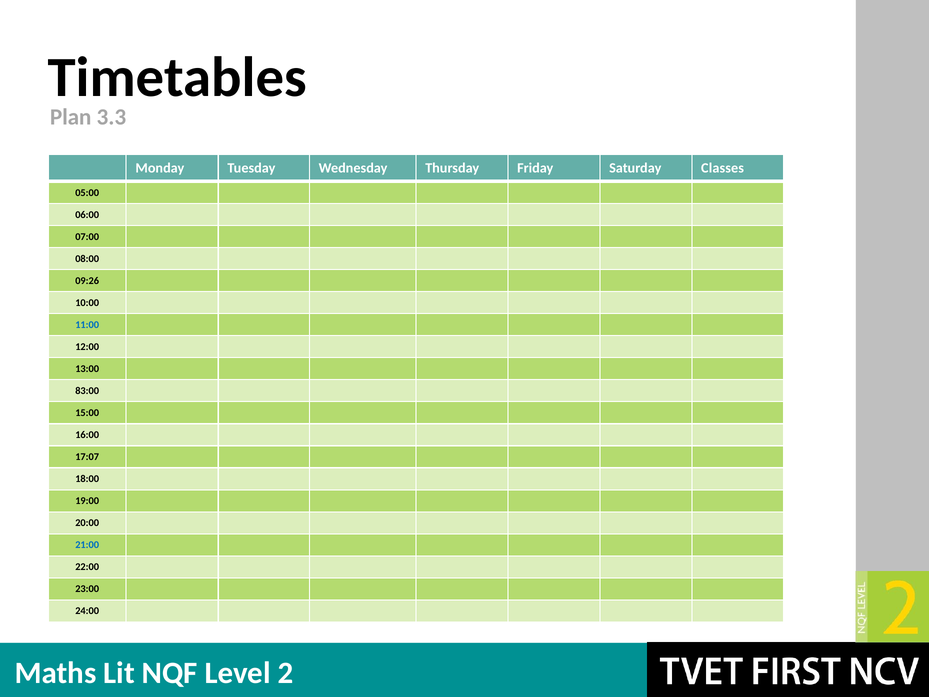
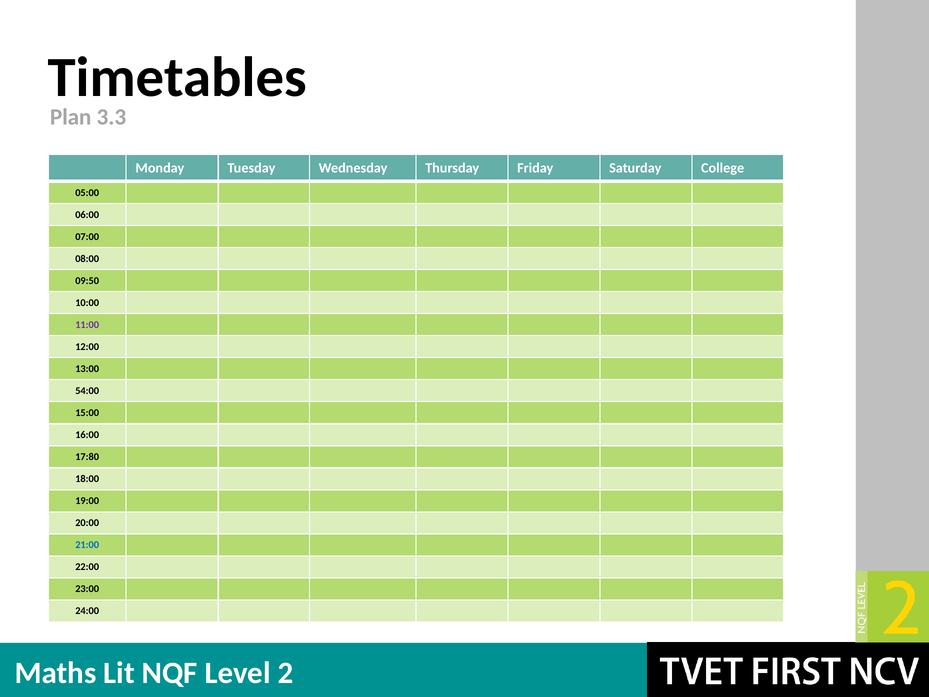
Classes: Classes -> College
09:26: 09:26 -> 09:50
11:00 colour: blue -> purple
83:00: 83:00 -> 54:00
17:07: 17:07 -> 17:80
